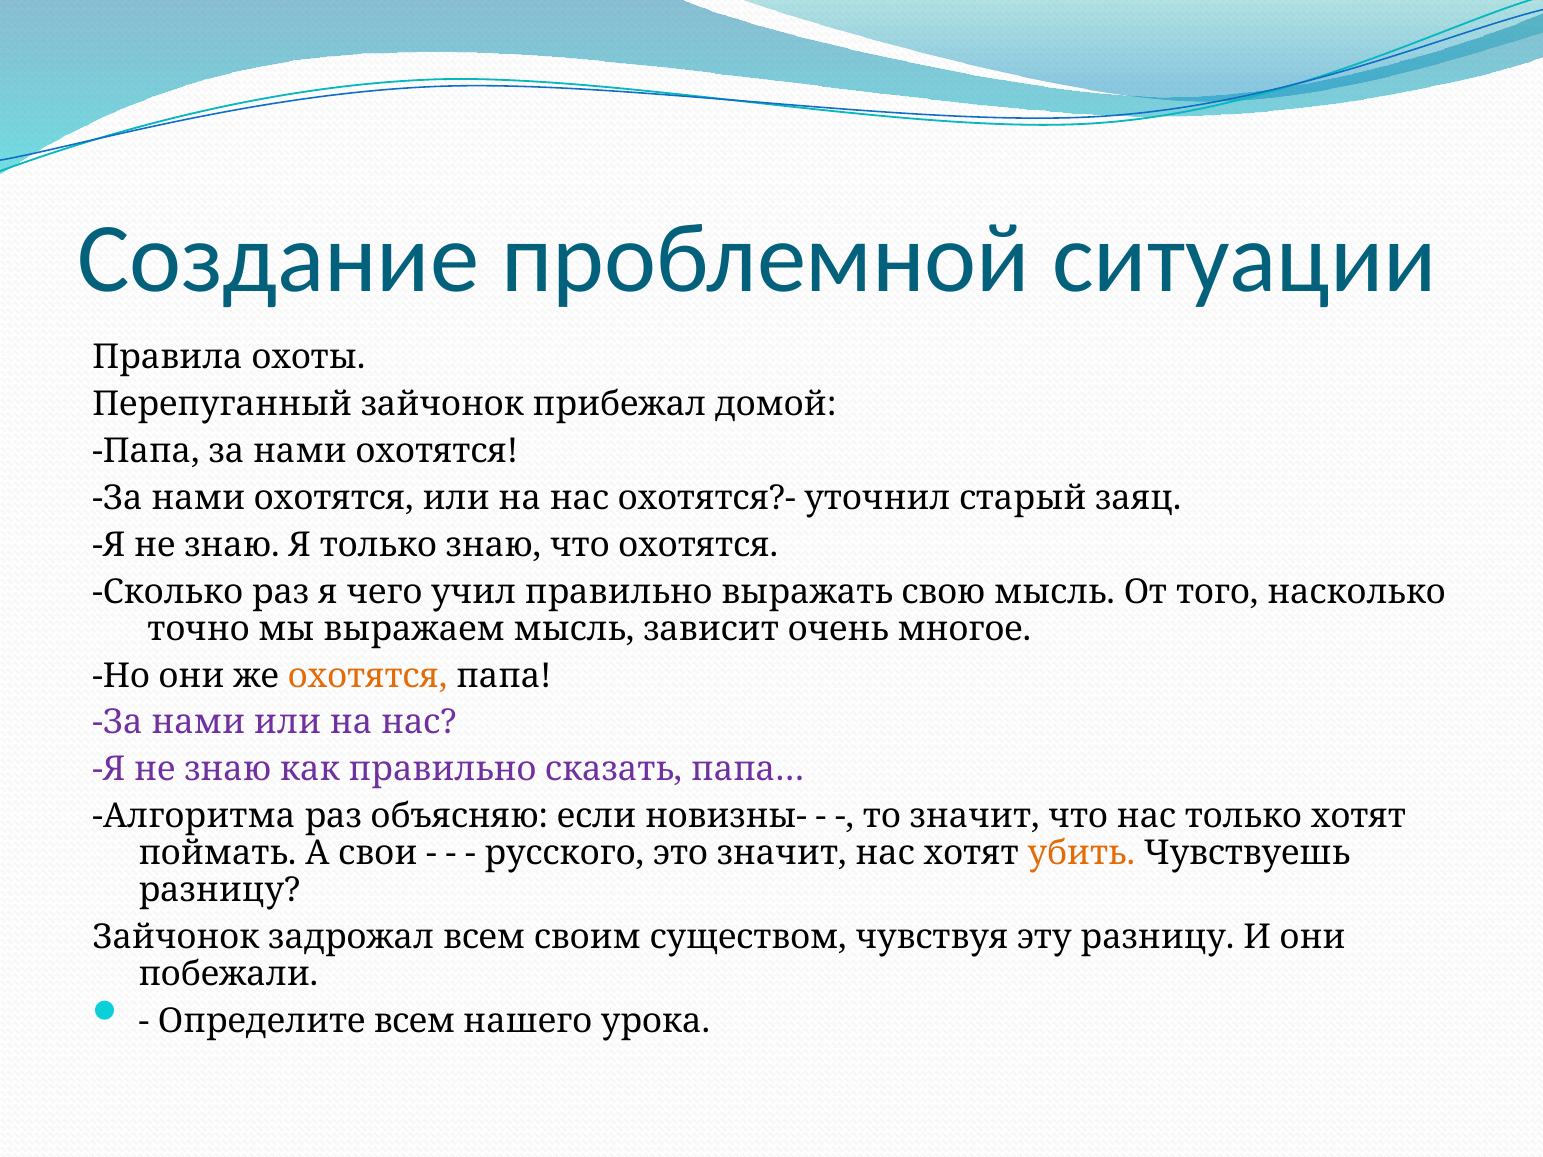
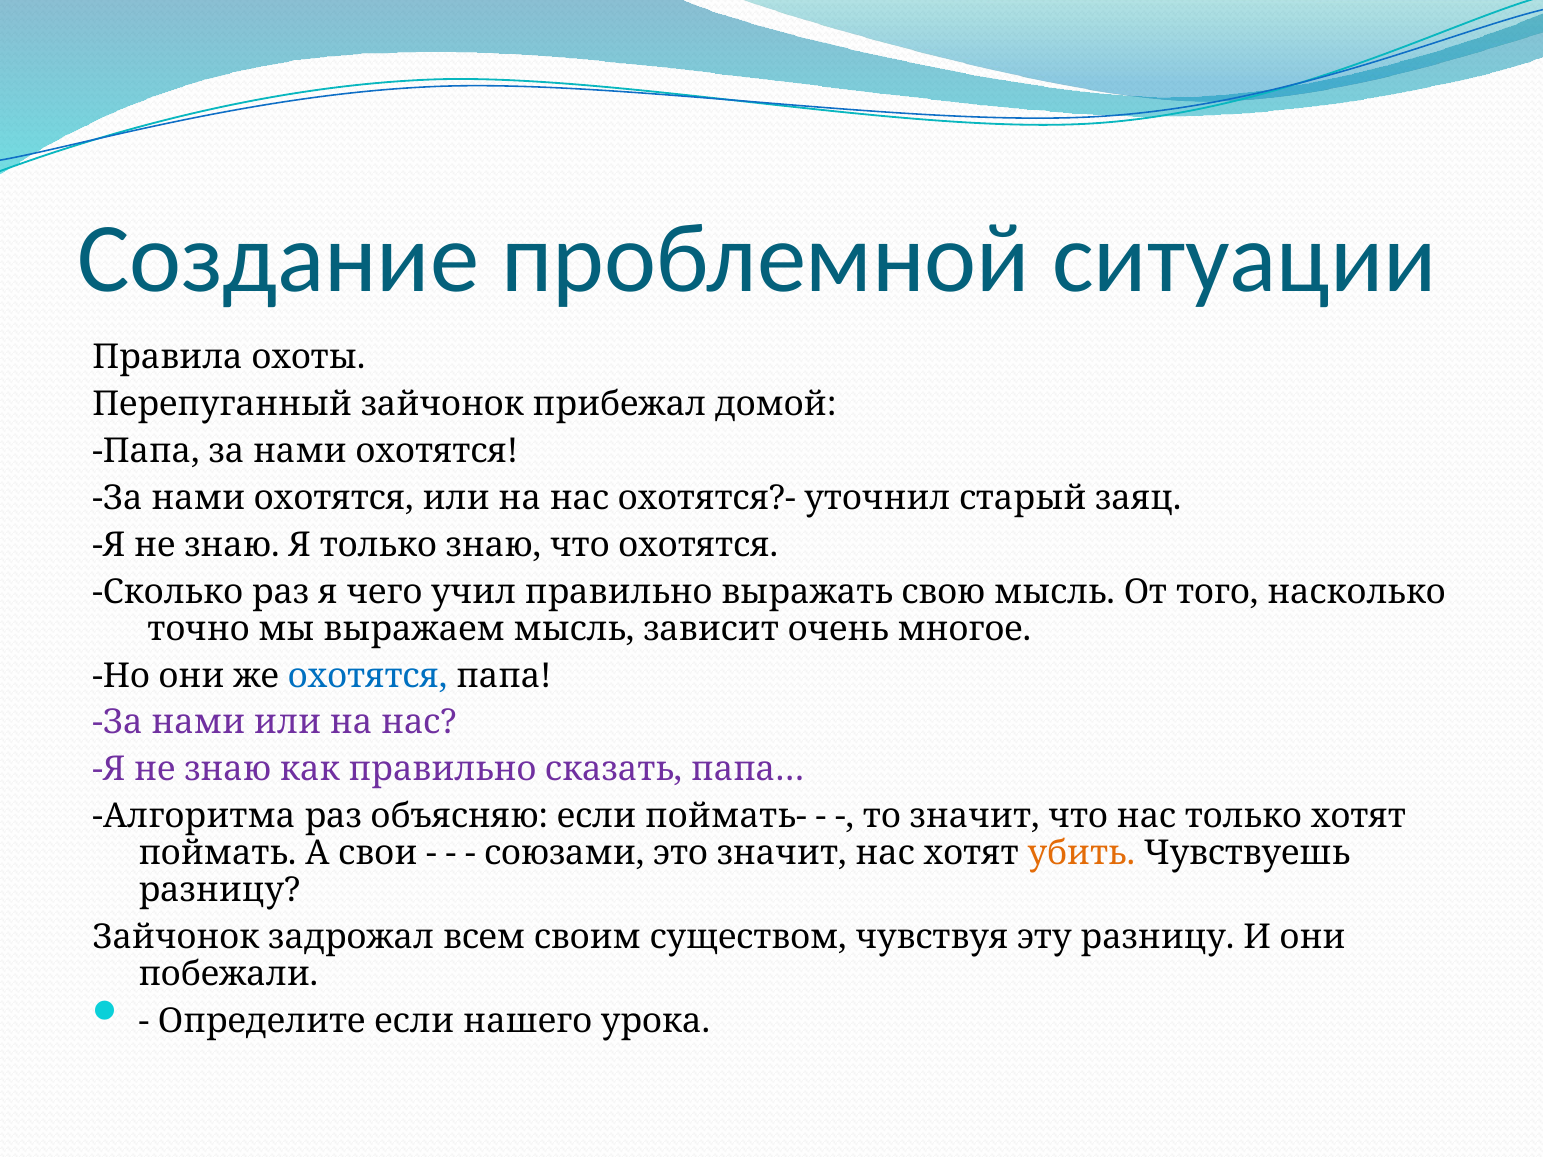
охотятся at (368, 676) colour: orange -> blue
новизны-: новизны- -> поймать-
русского: русского -> союзами
Определите всем: всем -> если
